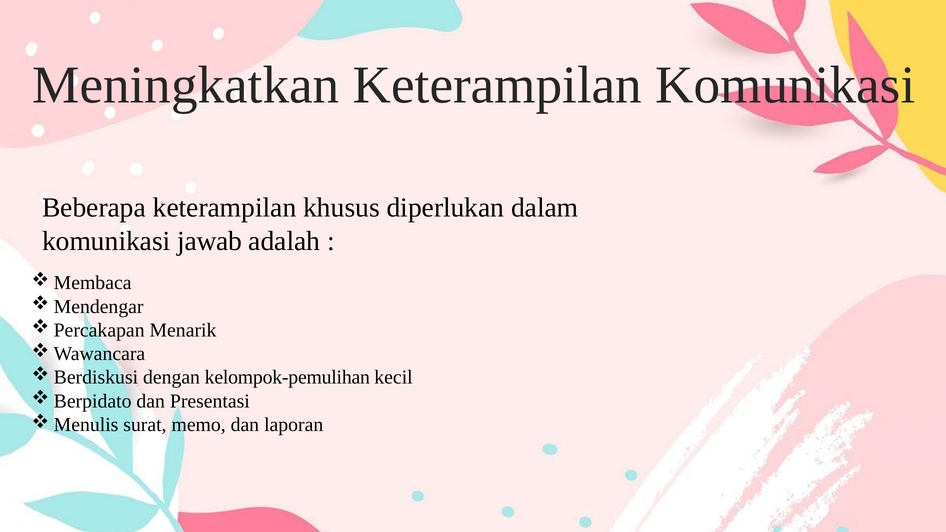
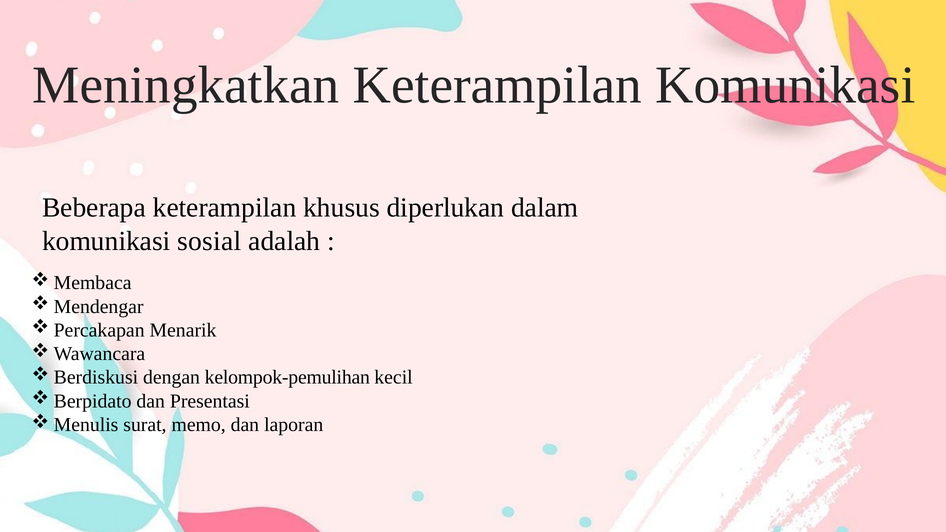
jawab: jawab -> sosial
